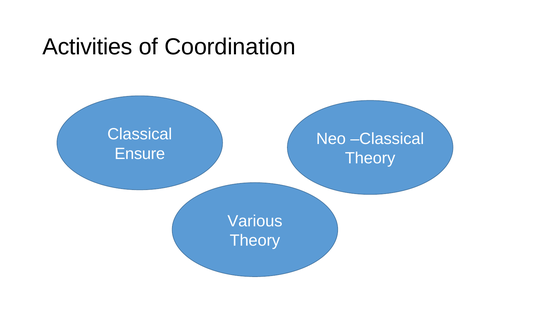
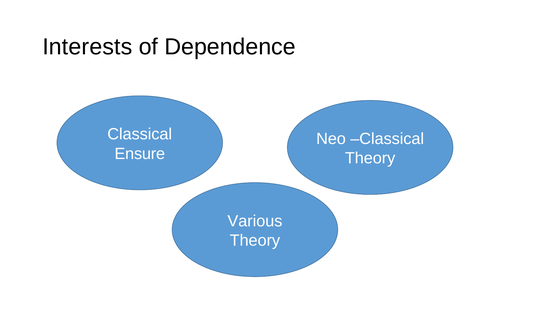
Activities: Activities -> Interests
Coordination: Coordination -> Dependence
